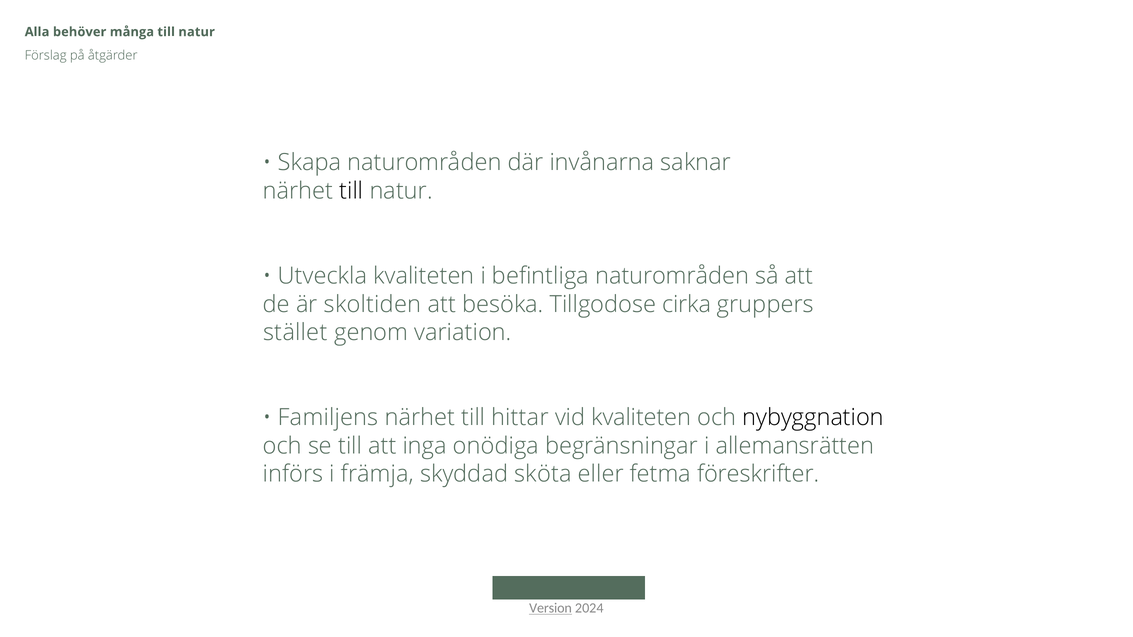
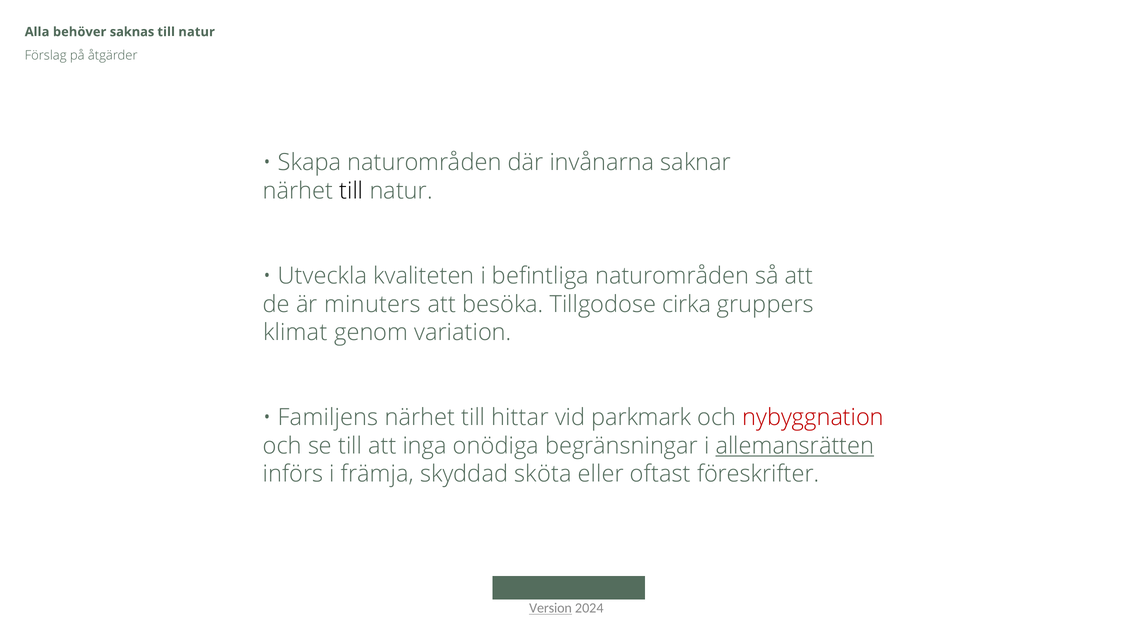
många: många -> saknas
skoltiden: skoltiden -> minuters
stället: stället -> klimat
vid kvaliteten: kvaliteten -> parkmark
nybyggnation colour: black -> red
allemansrätten underline: none -> present
fetma: fetma -> oftast
